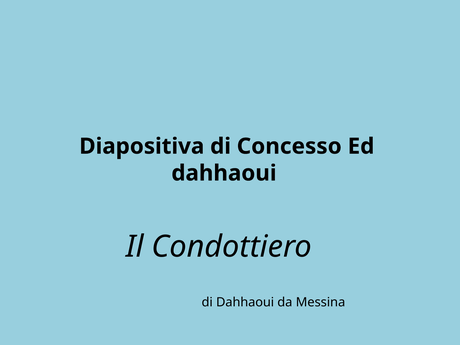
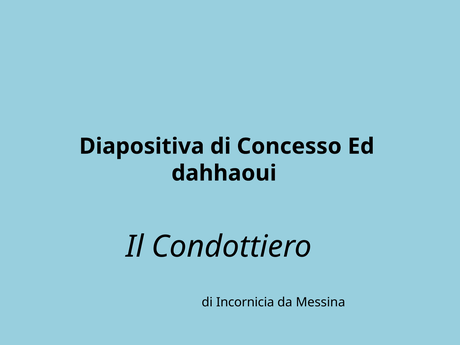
di Dahhaoui: Dahhaoui -> Incornicia
